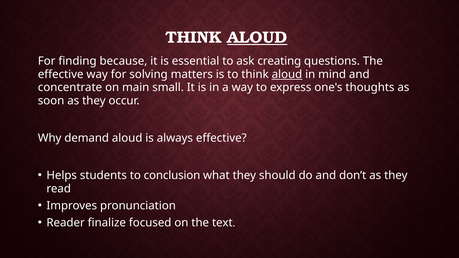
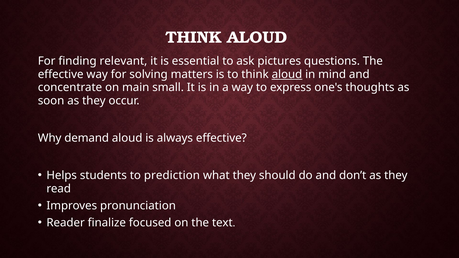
ALOUD at (257, 37) underline: present -> none
because: because -> relevant
creating: creating -> pictures
conclusion: conclusion -> prediction
